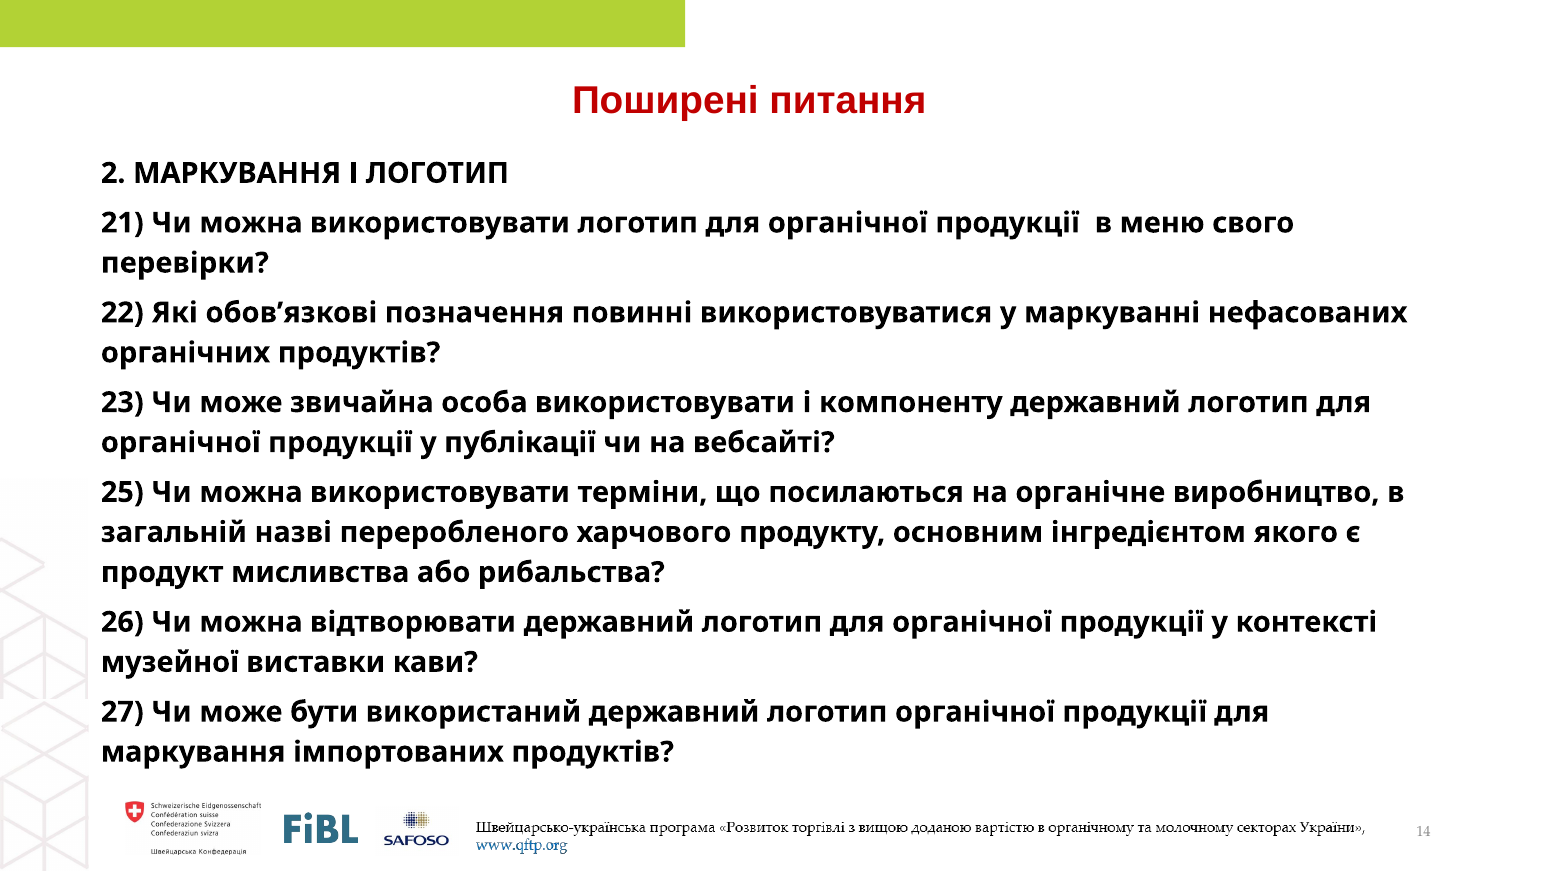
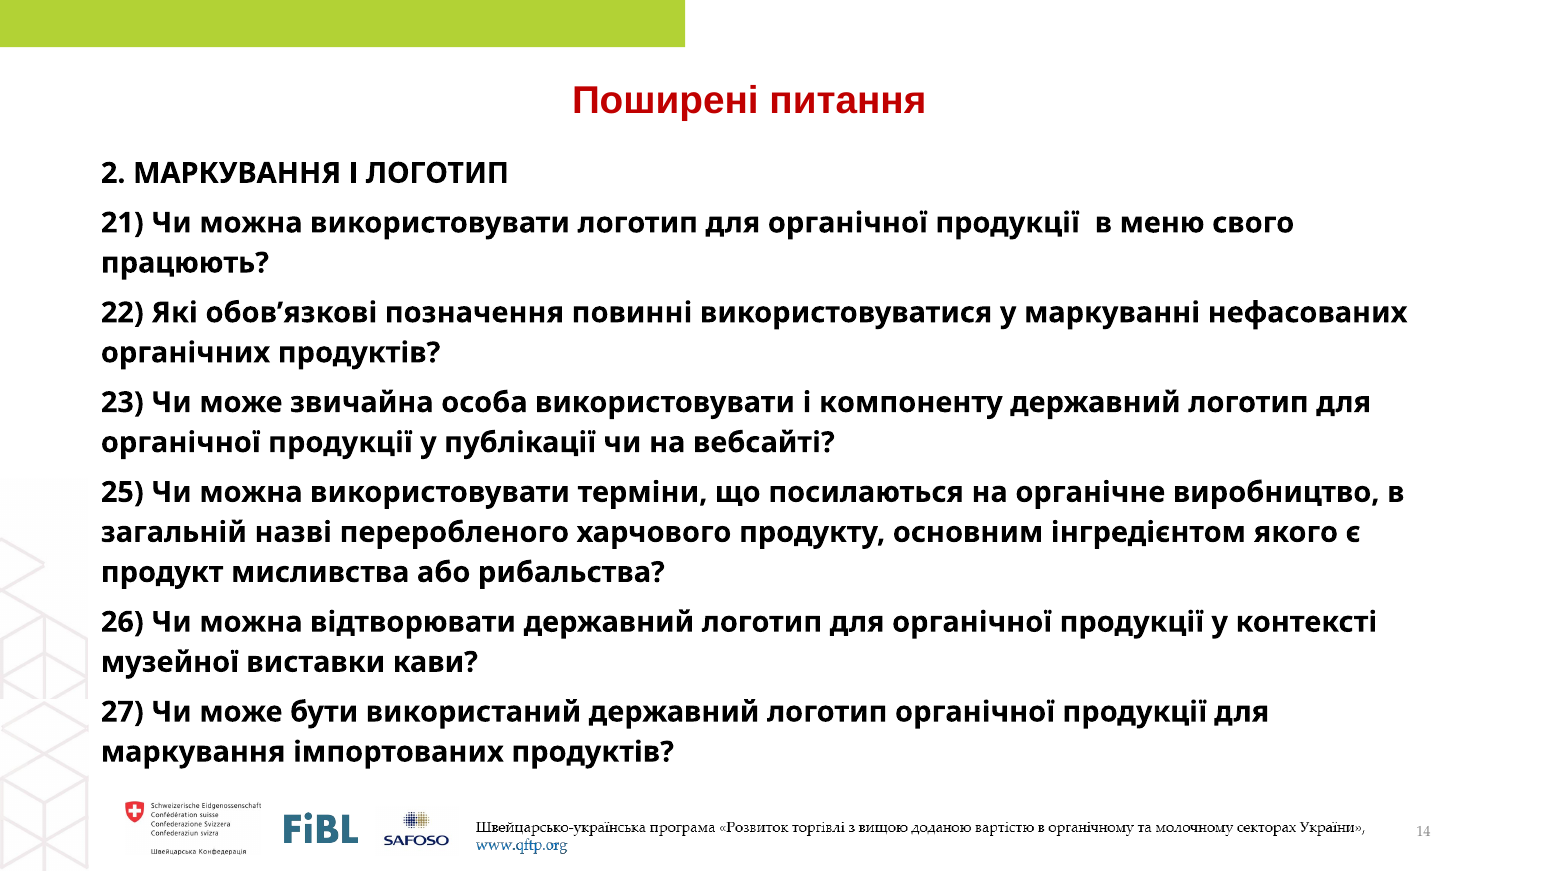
перевірки: перевірки -> працюють
